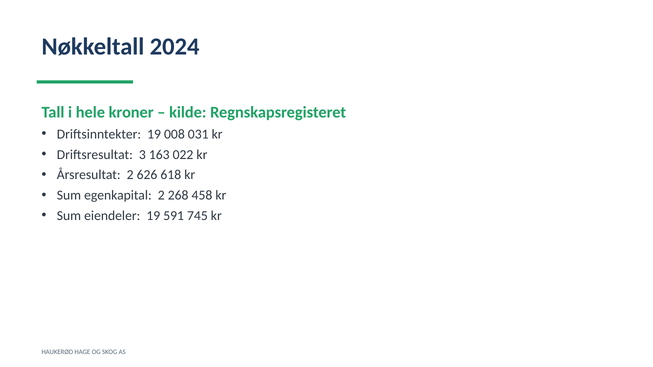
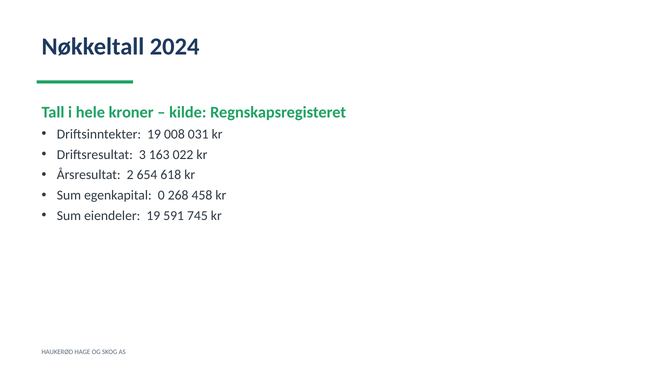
626: 626 -> 654
egenkapital 2: 2 -> 0
